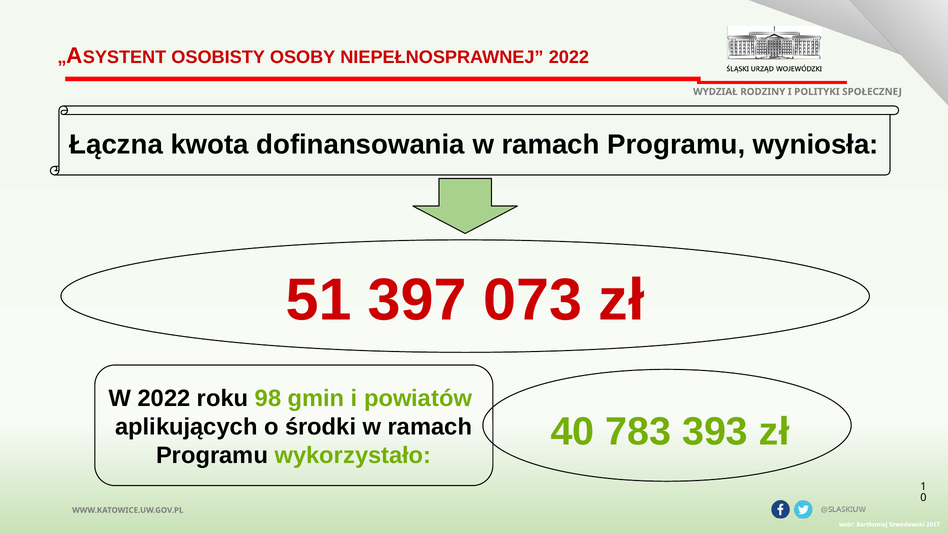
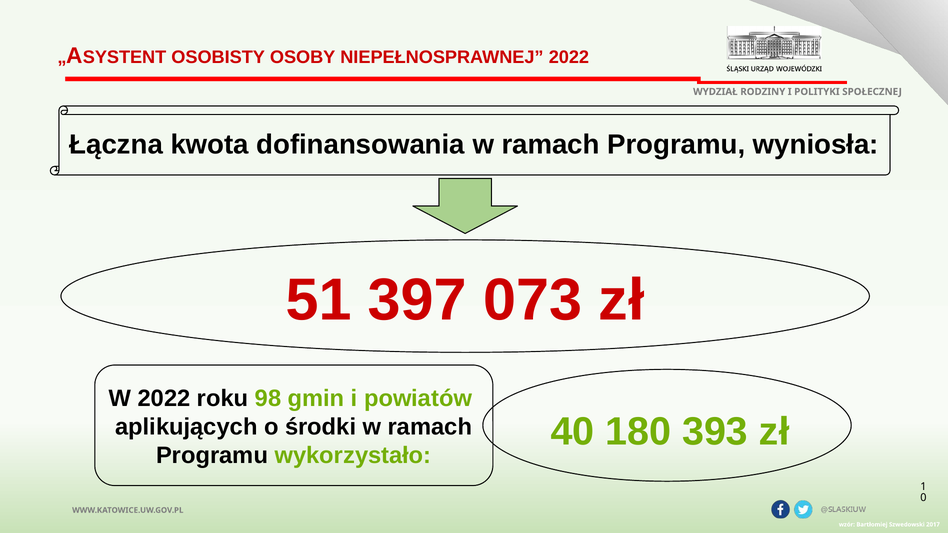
783: 783 -> 180
